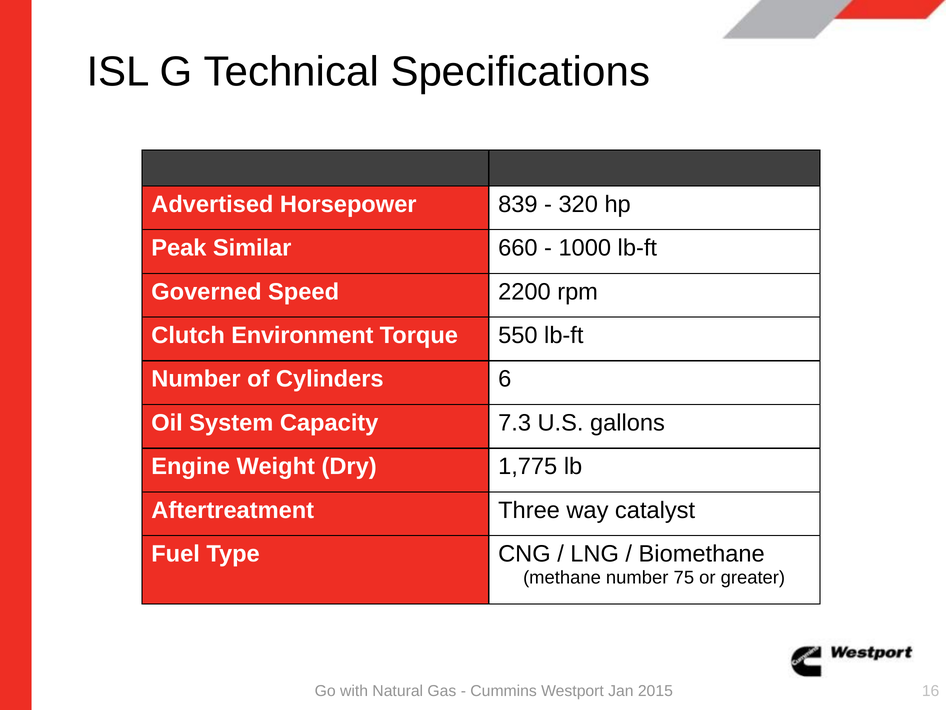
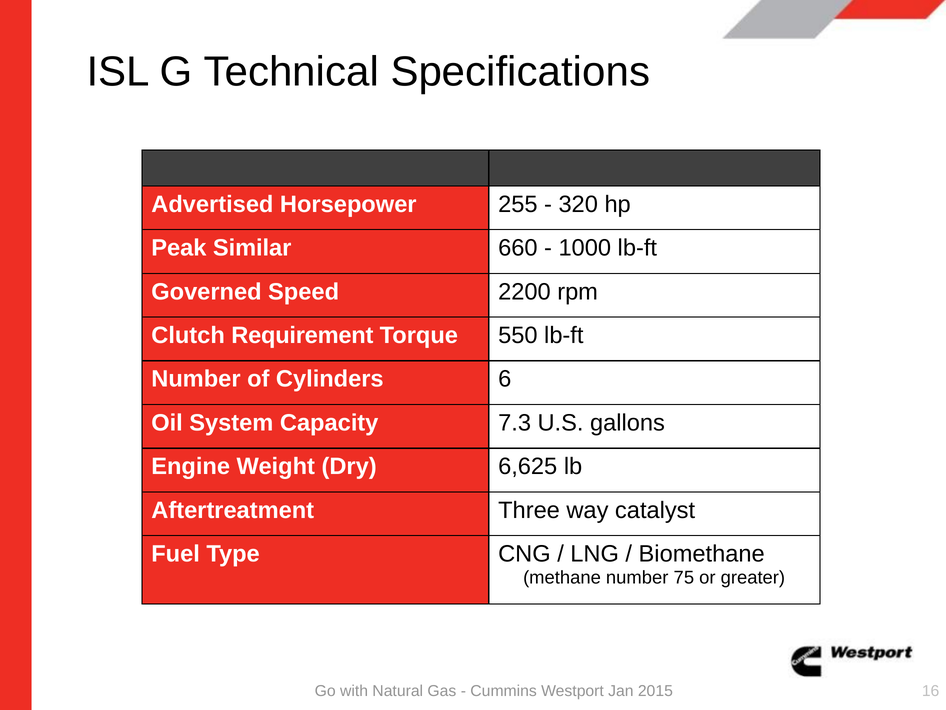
839: 839 -> 255
Environment: Environment -> Requirement
1,775: 1,775 -> 6,625
